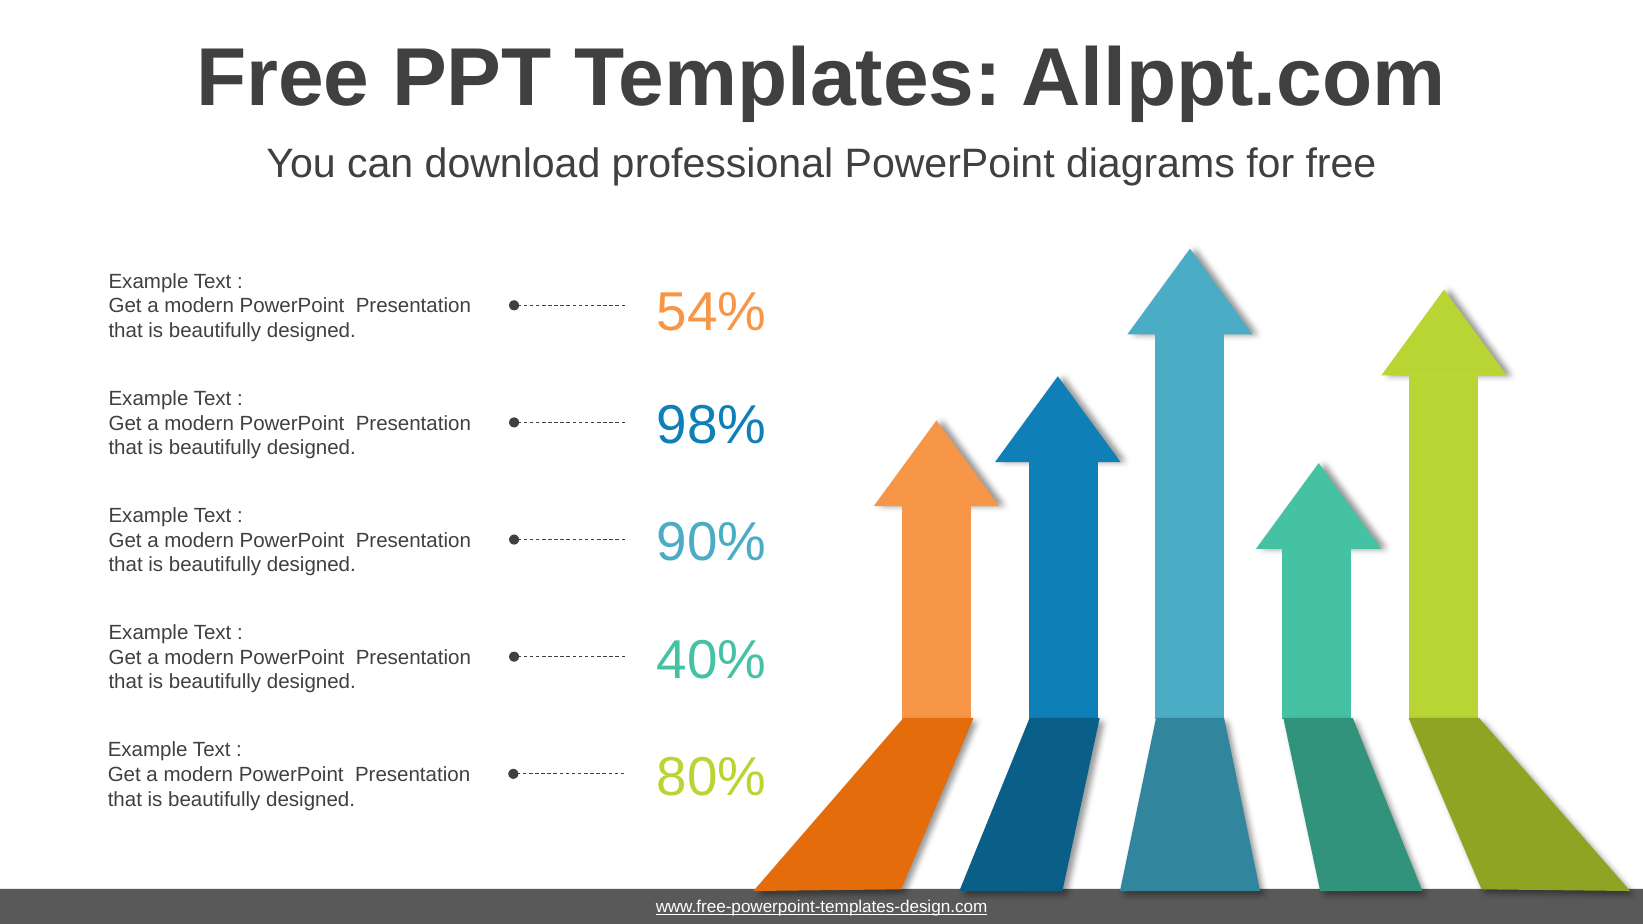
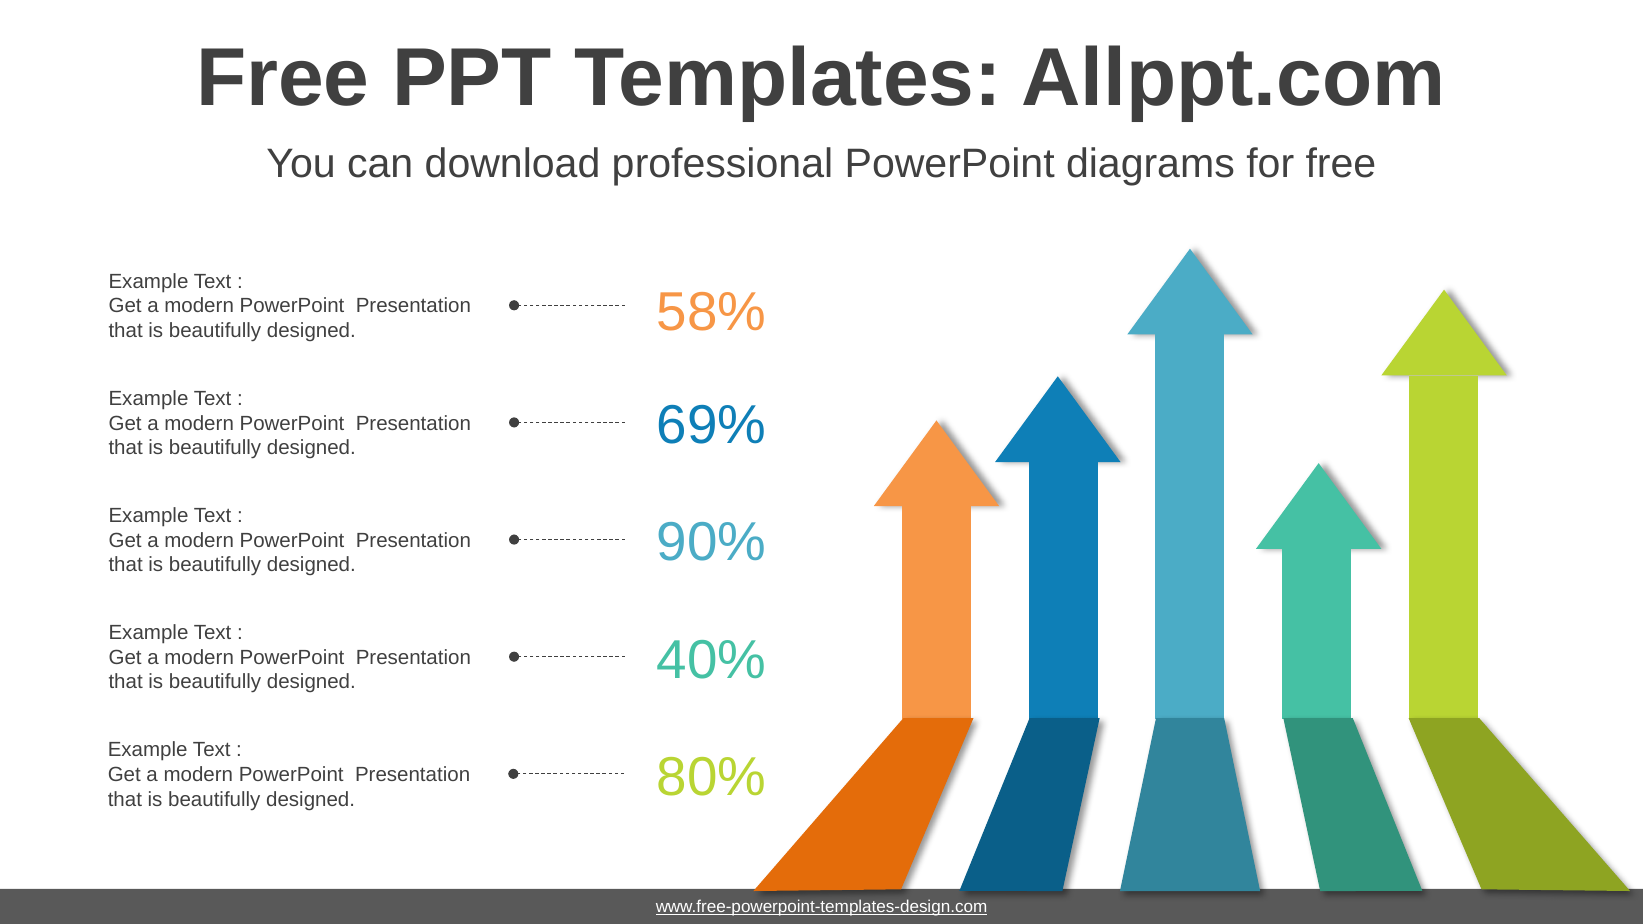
54%: 54% -> 58%
98%: 98% -> 69%
